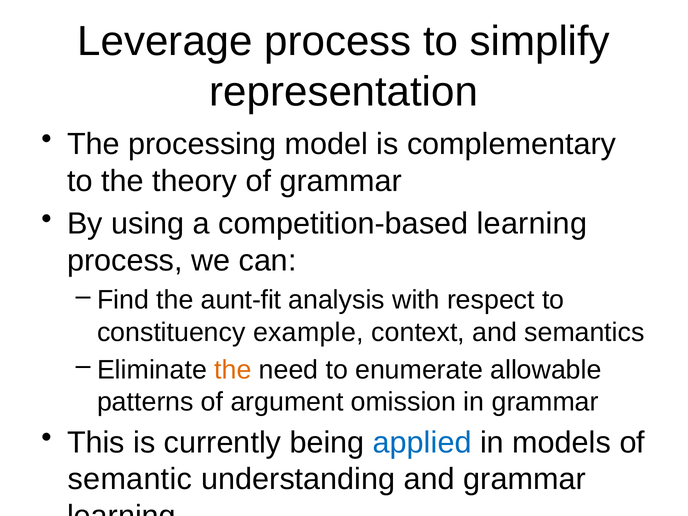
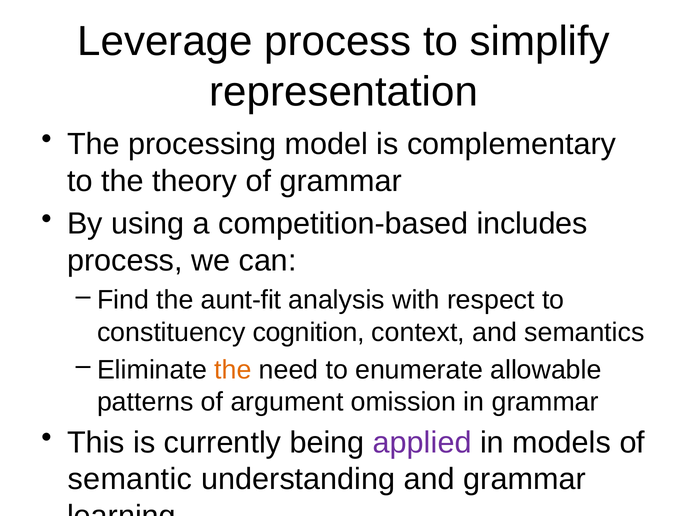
competition-based learning: learning -> includes
example: example -> cognition
applied colour: blue -> purple
